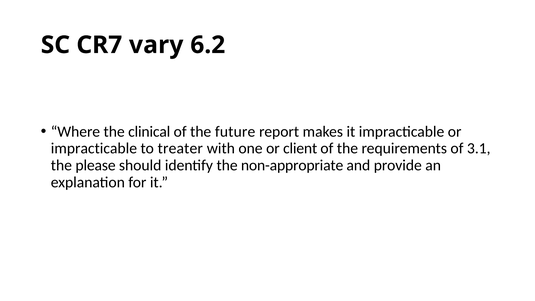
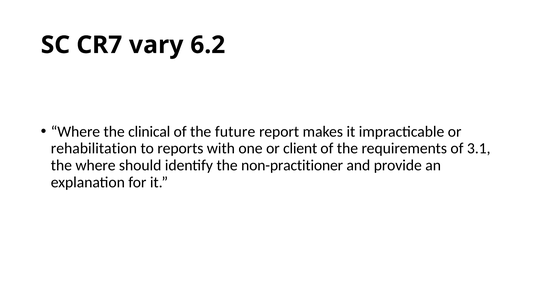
impracticable at (94, 148): impracticable -> rehabilitation
treater: treater -> reports
the please: please -> where
non-appropriate: non-appropriate -> non-practitioner
